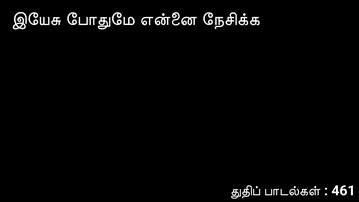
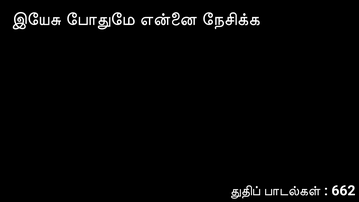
461: 461 -> 662
